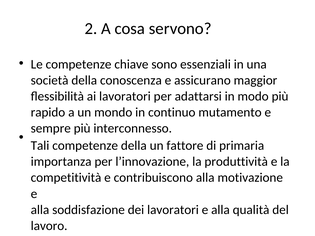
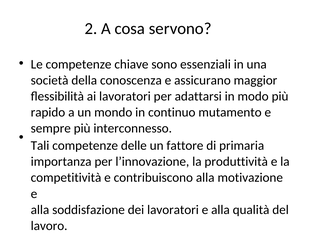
competenze della: della -> delle
